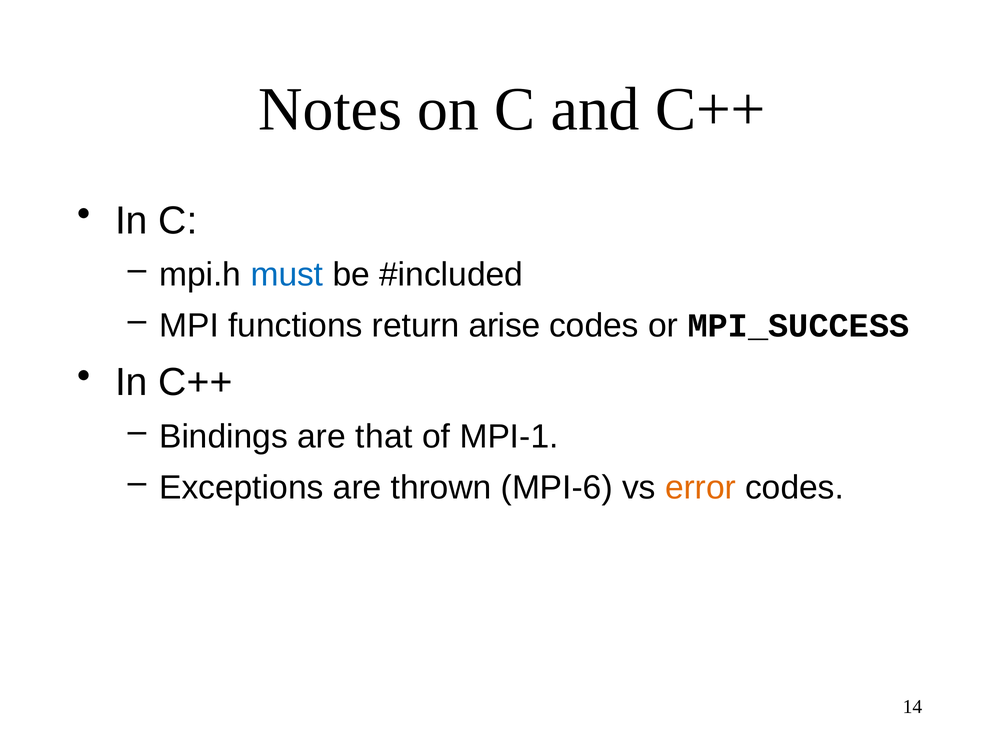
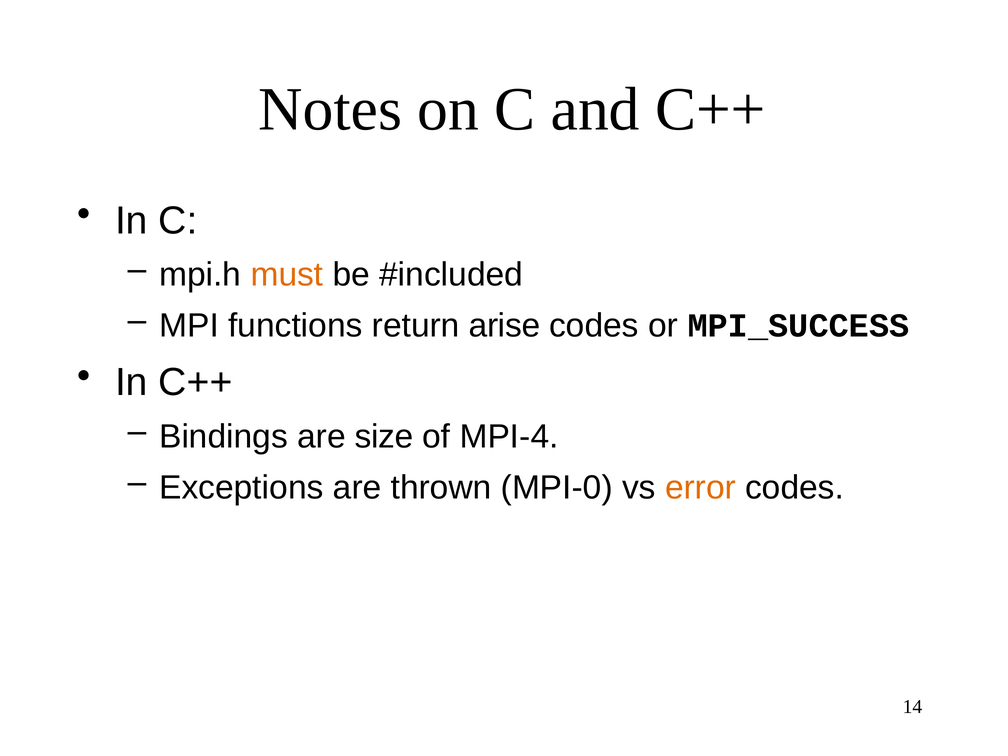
must colour: blue -> orange
that: that -> size
MPI-1: MPI-1 -> MPI-4
MPI-6: MPI-6 -> MPI-0
